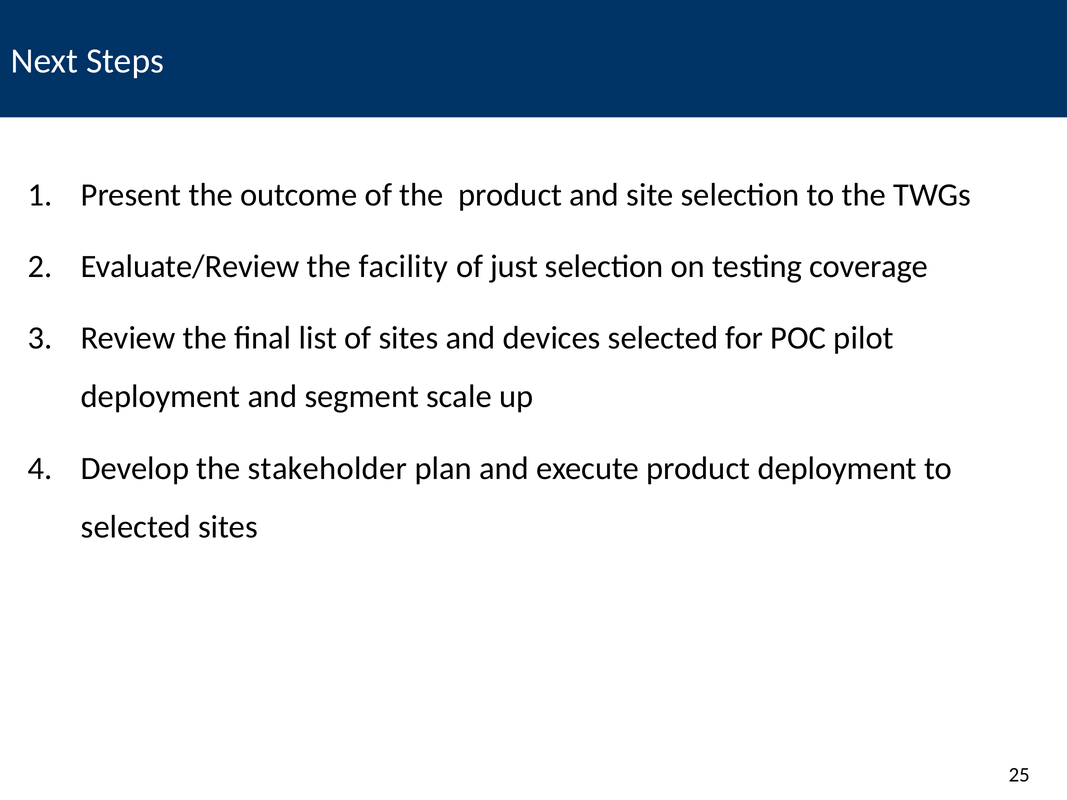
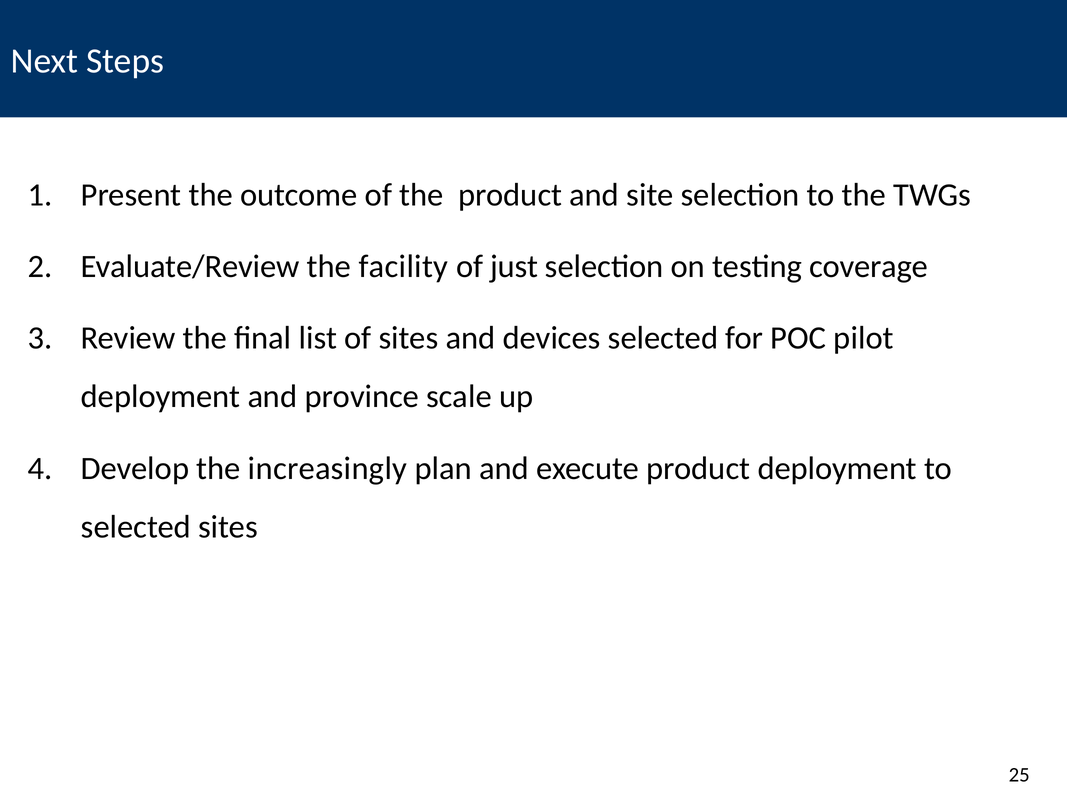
segment: segment -> province
stakeholder: stakeholder -> increasingly
